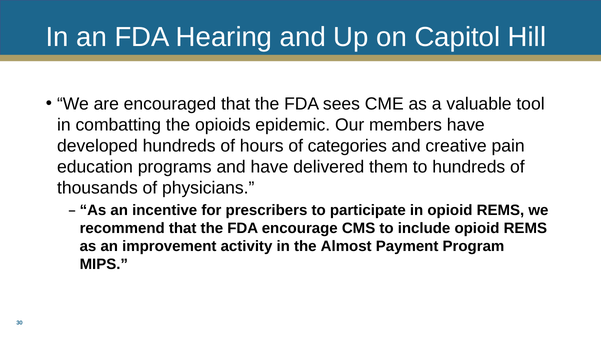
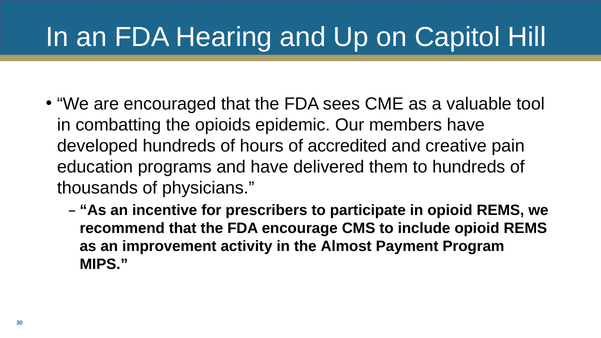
categories: categories -> accredited
